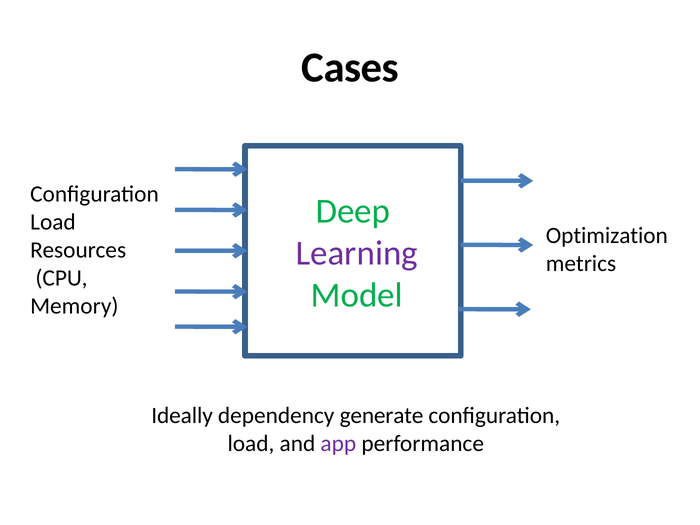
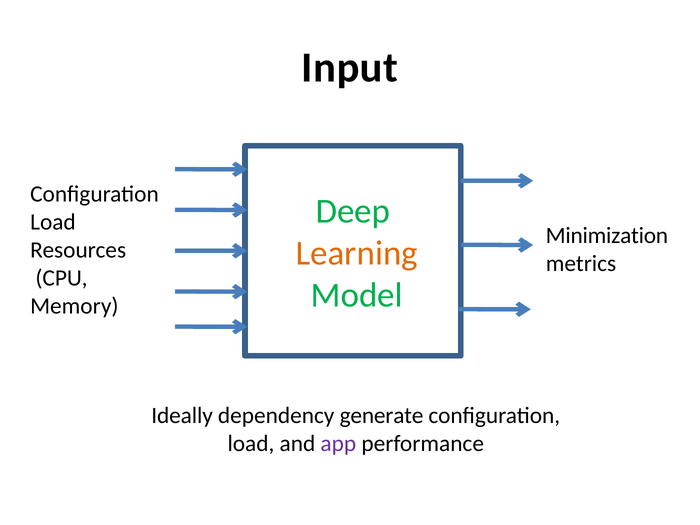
Cases: Cases -> Input
Optimization: Optimization -> Minimization
Learning colour: purple -> orange
